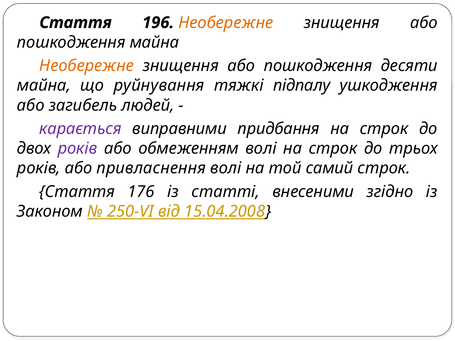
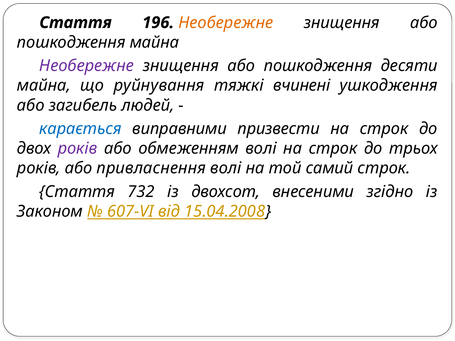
Необережне at (87, 66) colour: orange -> purple
підпалу: підпалу -> вчинені
карається colour: purple -> blue
придбання: придбання -> призвести
176: 176 -> 732
статті: статті -> двохсот
250-VI: 250-VI -> 607-VI
